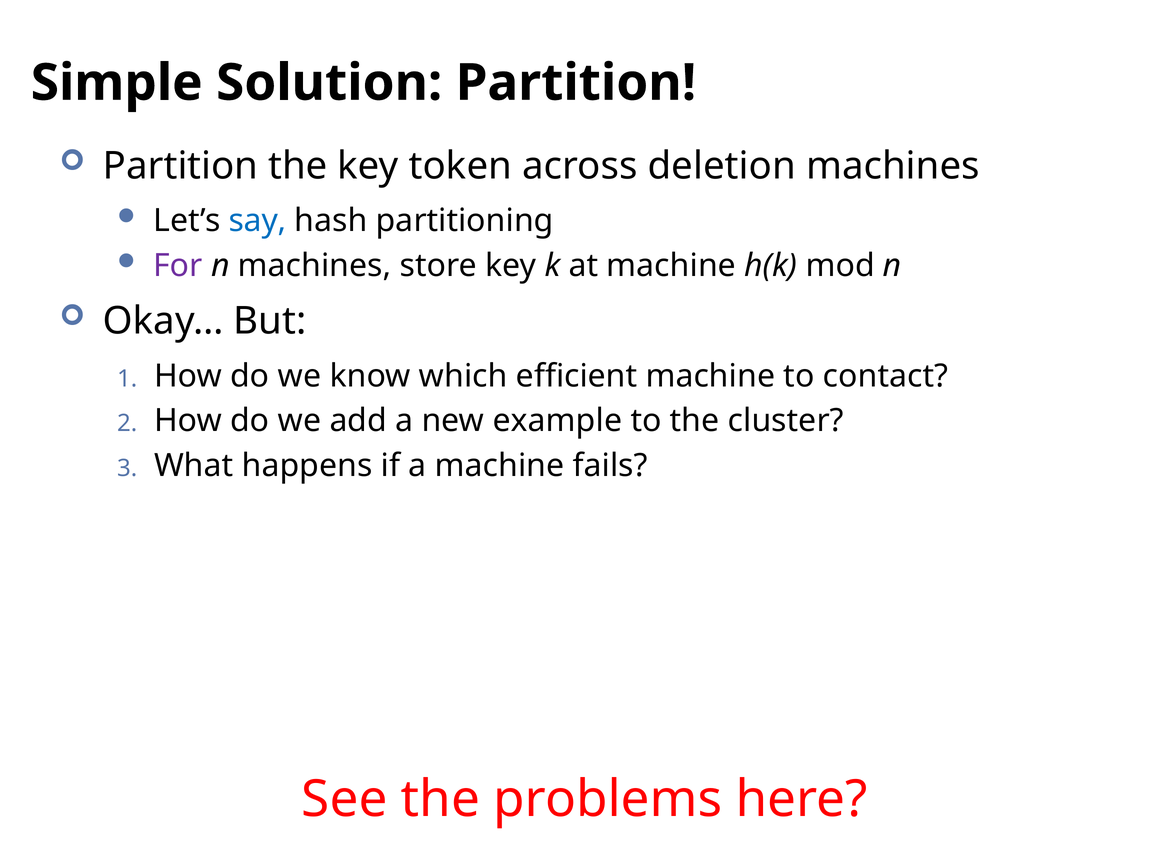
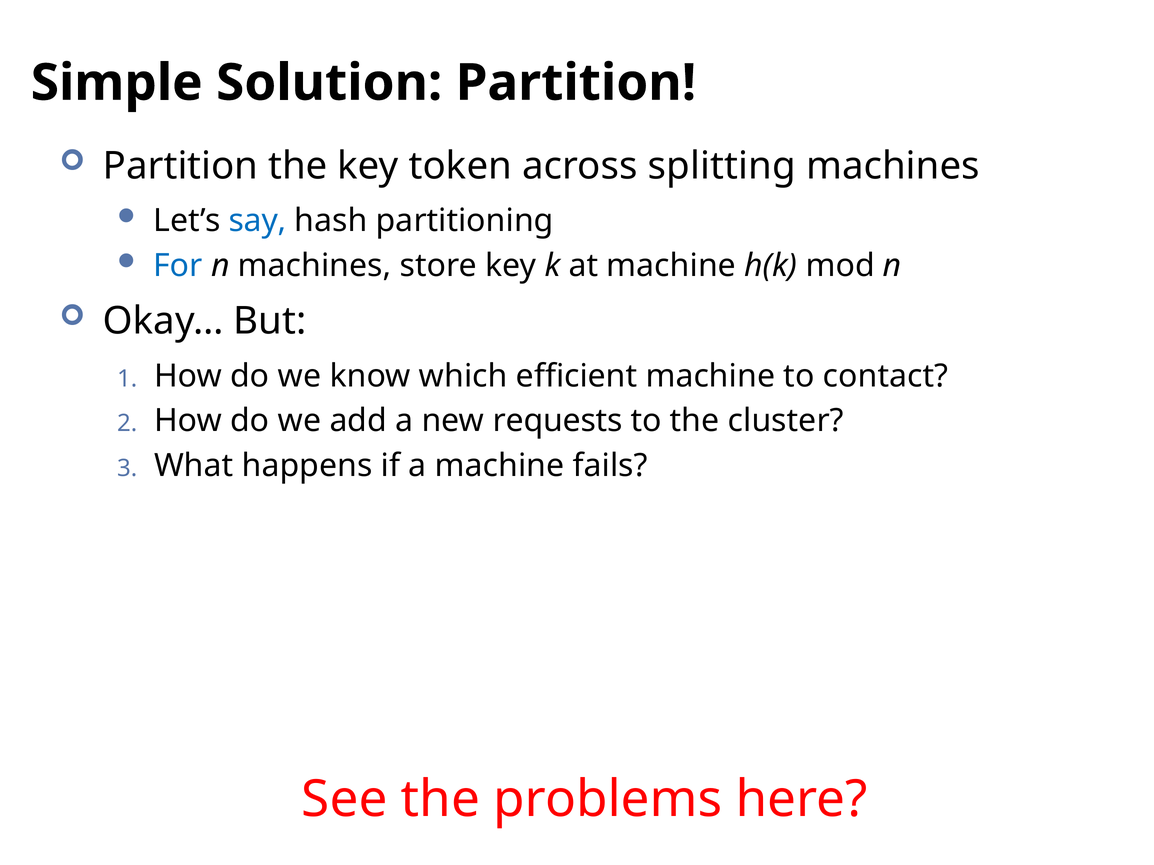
deletion: deletion -> splitting
For colour: purple -> blue
example: example -> requests
